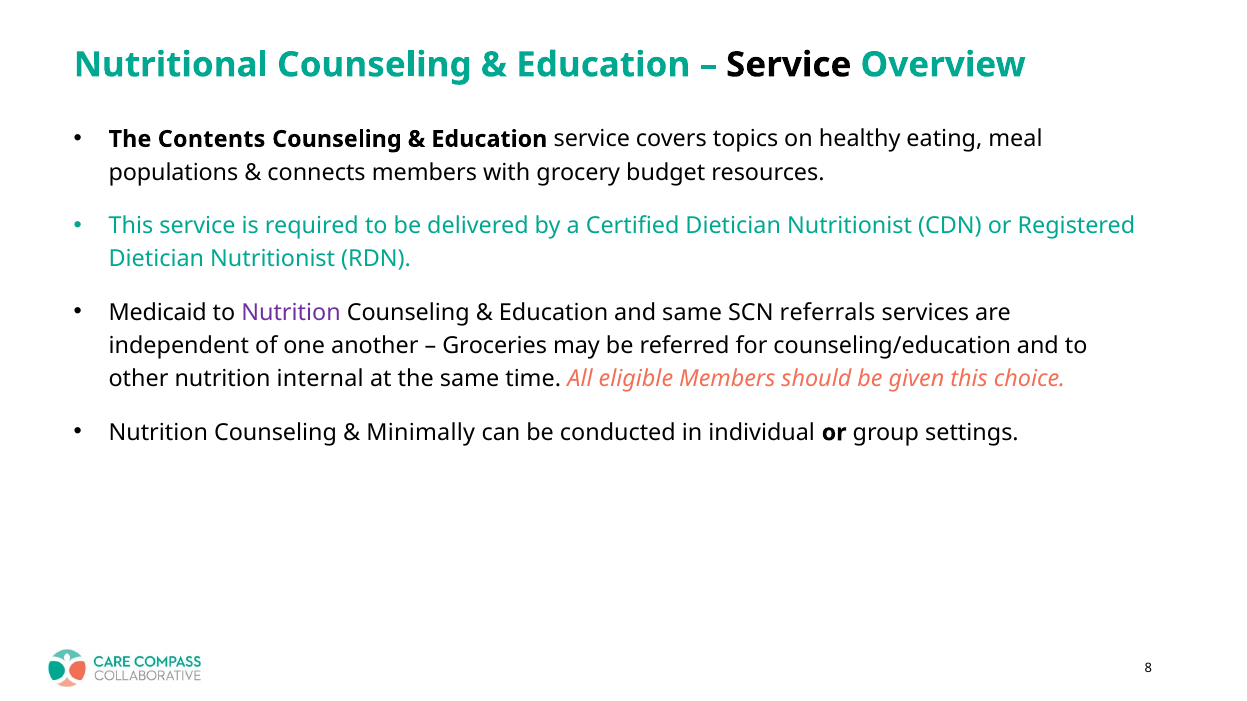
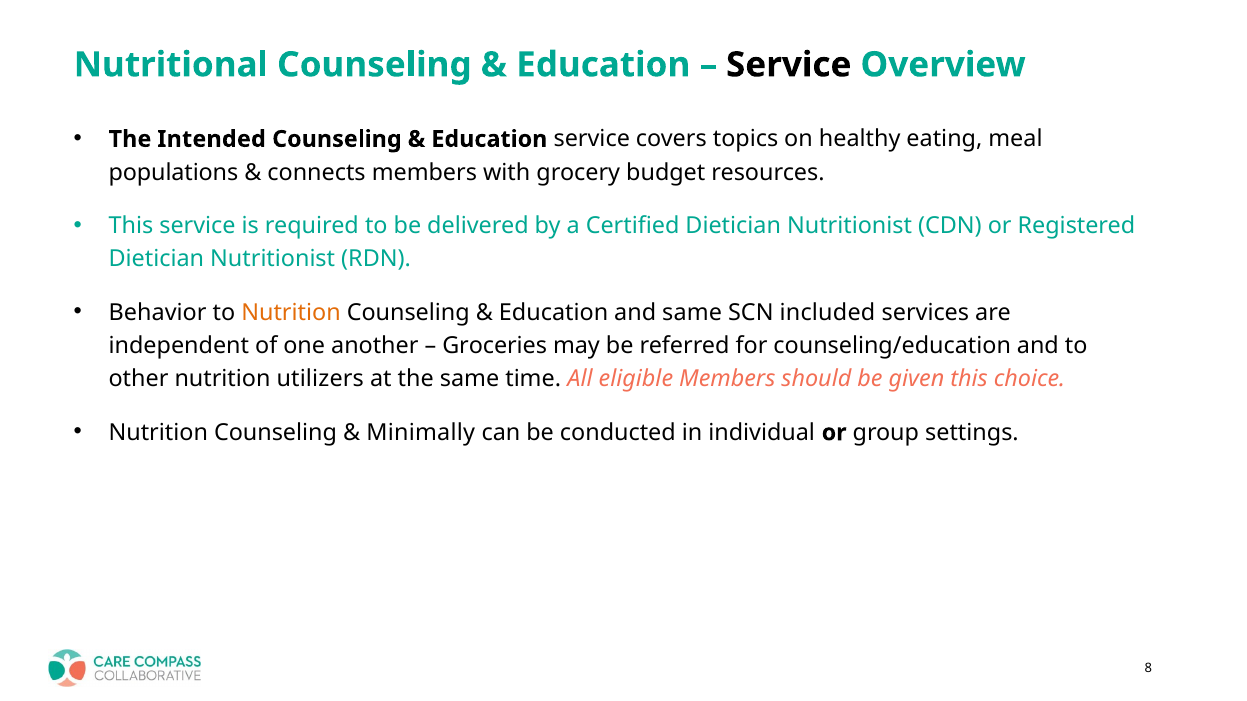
Contents: Contents -> Intended
Medicaid: Medicaid -> Behavior
Nutrition at (291, 313) colour: purple -> orange
referrals: referrals -> included
internal: internal -> utilizers
